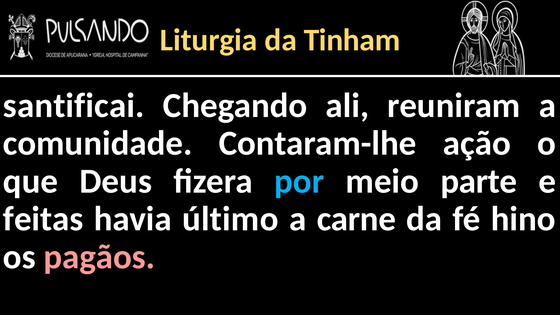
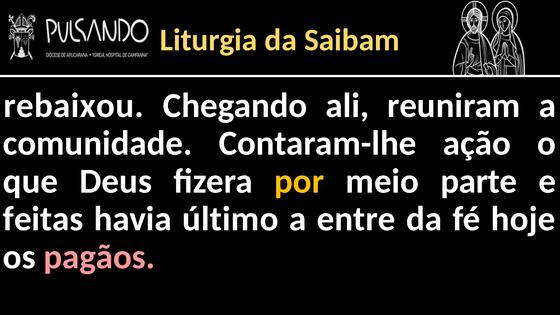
Tinham: Tinham -> Saibam
santificai: santificai -> rebaixou
por colour: light blue -> yellow
carne: carne -> entre
hino: hino -> hoje
